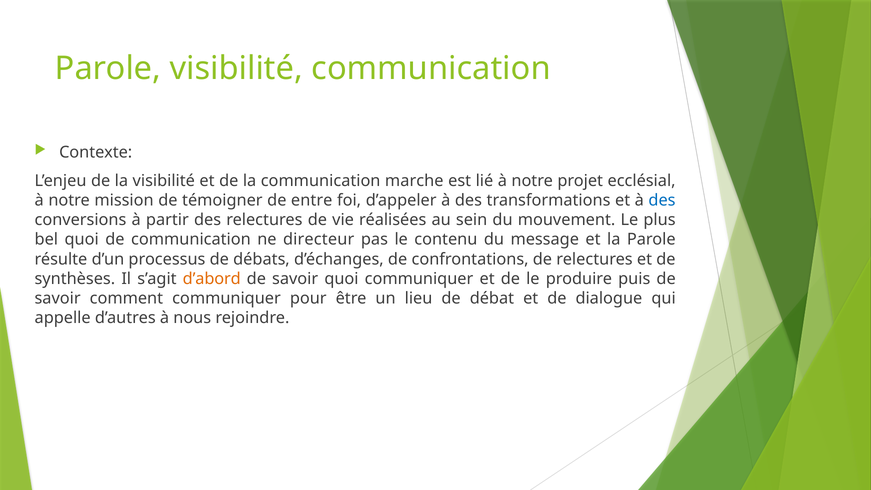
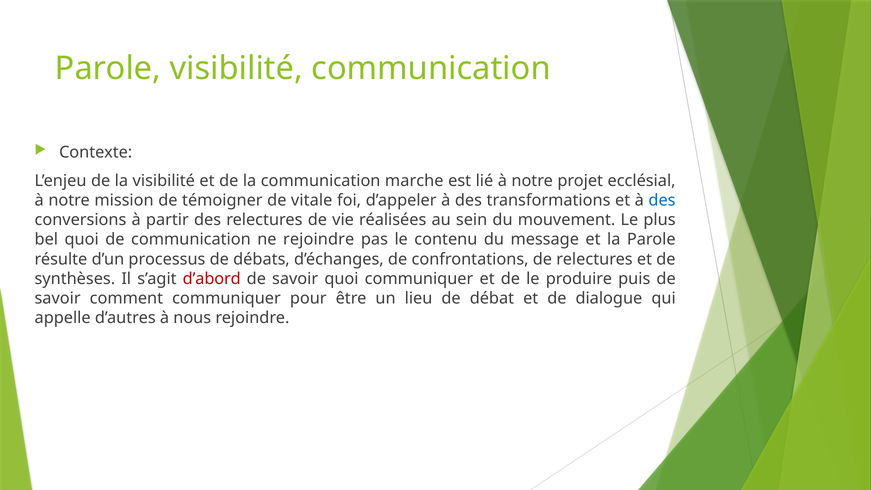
entre: entre -> vitale
ne directeur: directeur -> rejoindre
d’abord colour: orange -> red
